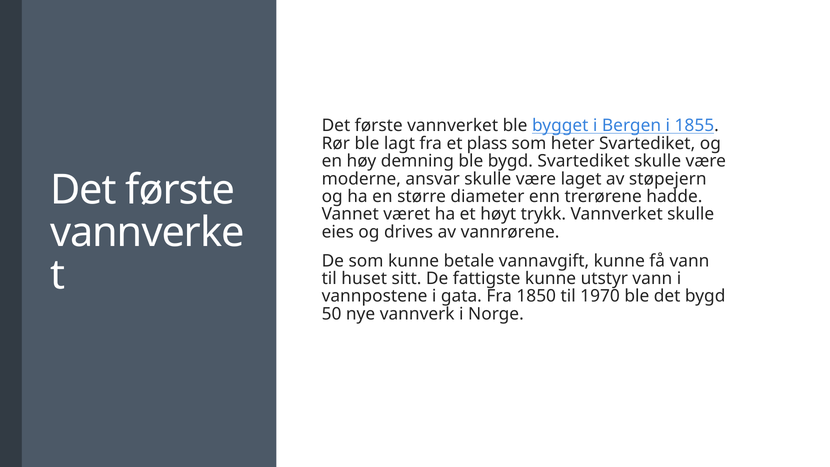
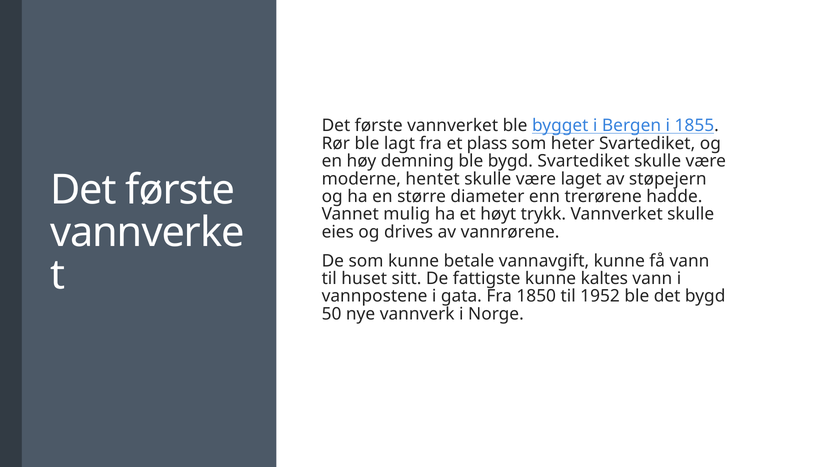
ansvar: ansvar -> hentet
været: været -> mulig
utstyr: utstyr -> kaltes
1970: 1970 -> 1952
